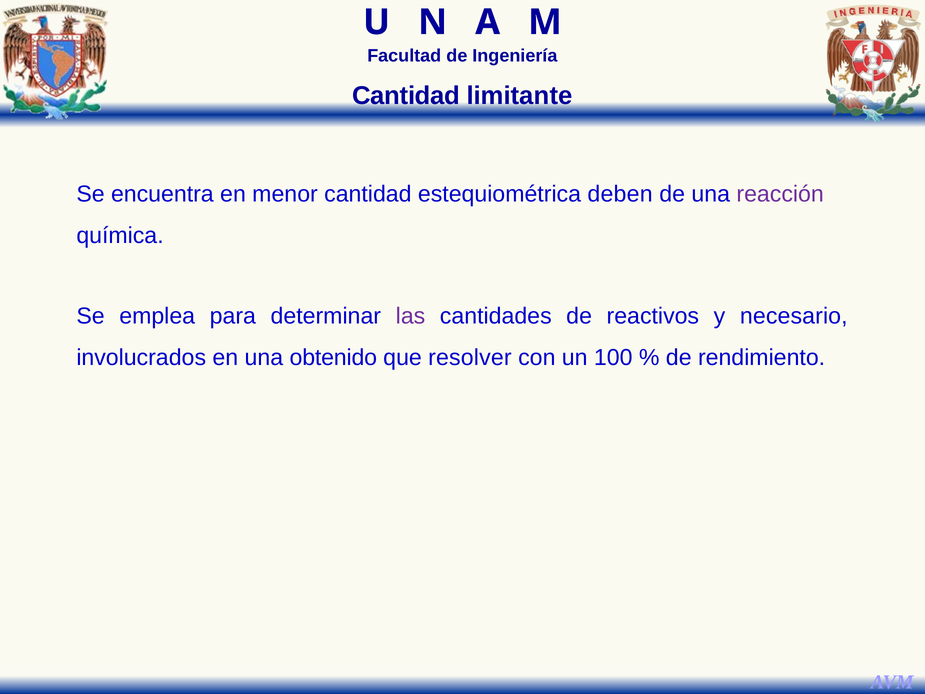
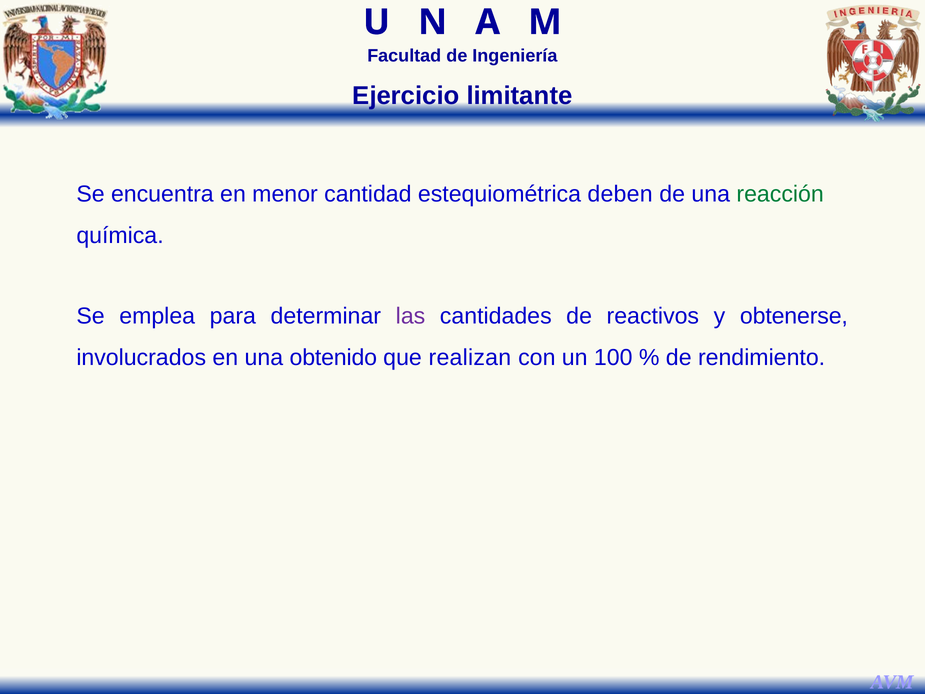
Cantidad at (406, 96): Cantidad -> Ejercicio
reacción colour: purple -> green
necesario: necesario -> obtenerse
resolver: resolver -> realizan
